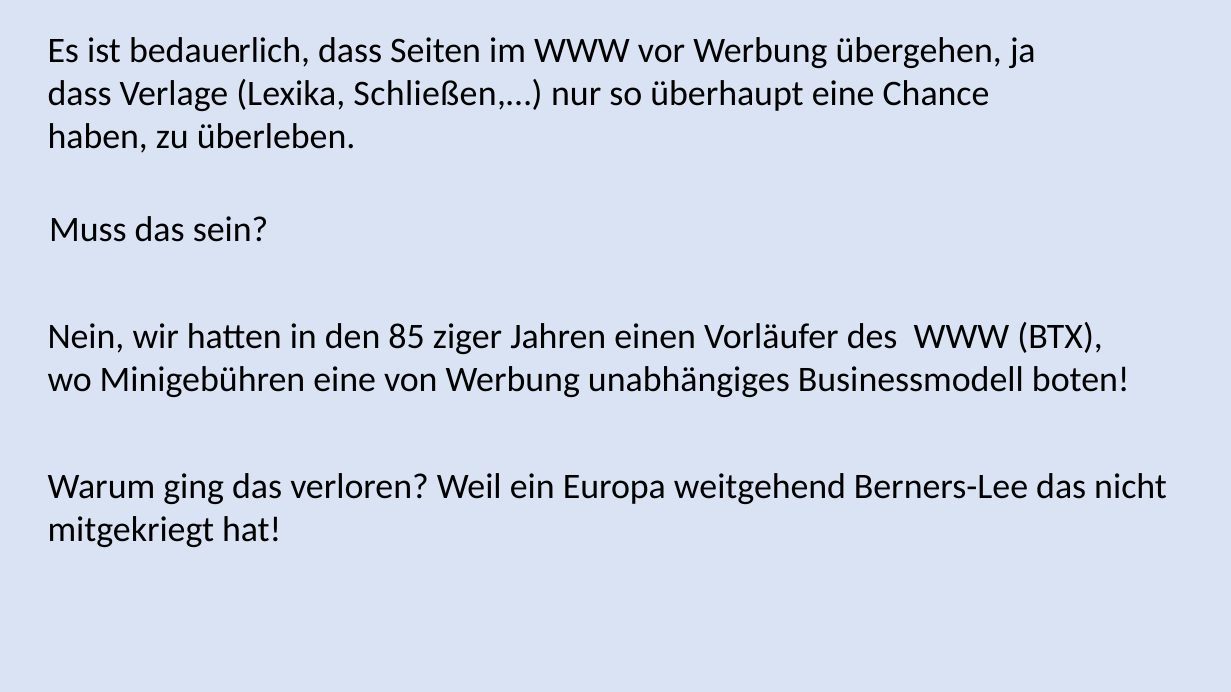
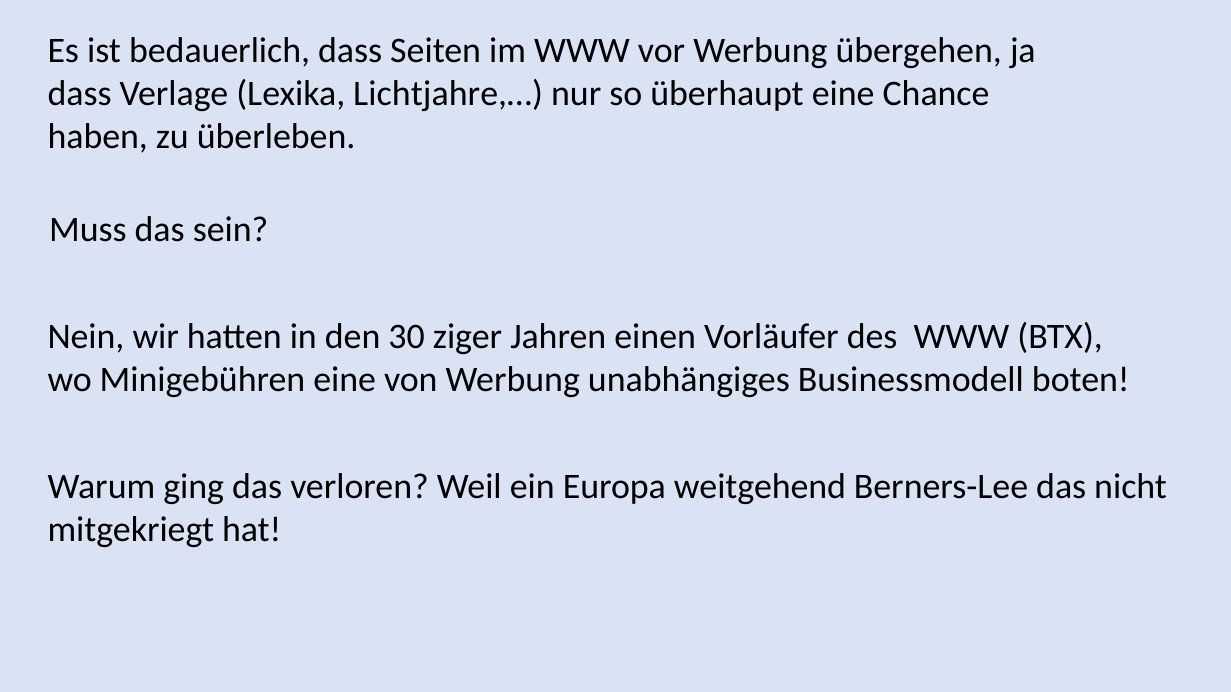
Schließen,…: Schließen,… -> Lichtjahre,…
85: 85 -> 30
